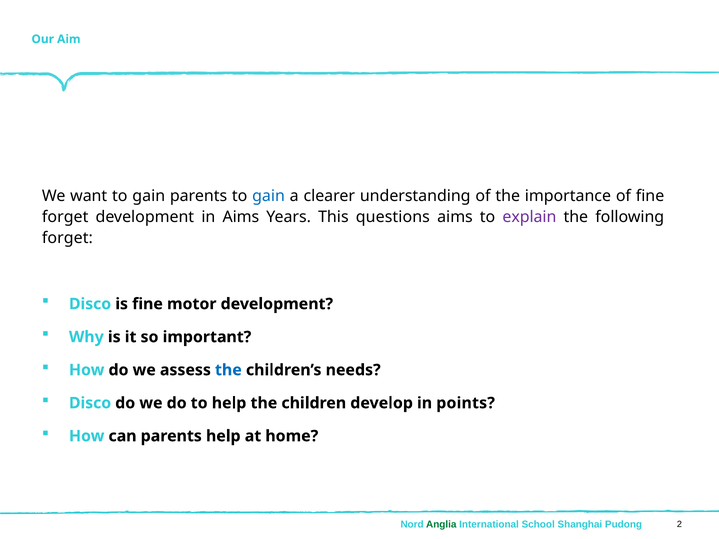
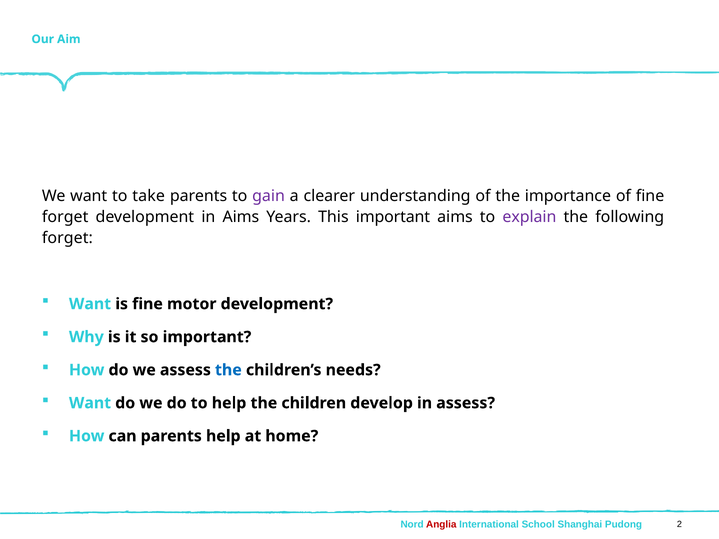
want to gain: gain -> take
gain at (269, 196) colour: blue -> purple
This questions: questions -> important
Disco at (90, 304): Disco -> Want
Disco at (90, 403): Disco -> Want
in points: points -> assess
Anglia colour: green -> red
